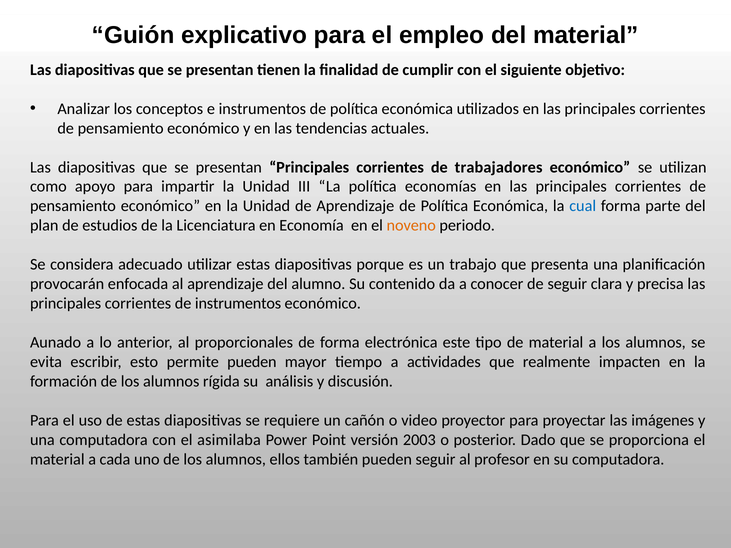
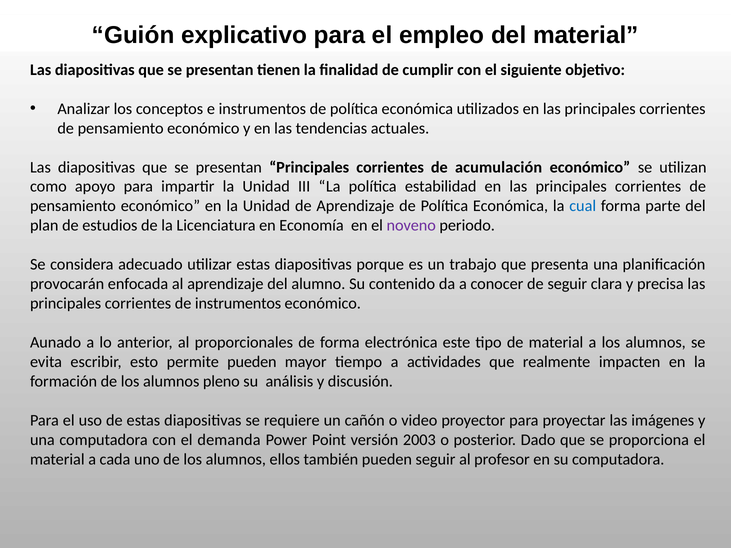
trabajadores: trabajadores -> acumulación
economías: economías -> estabilidad
noveno colour: orange -> purple
rígida: rígida -> pleno
asimilaba: asimilaba -> demanda
